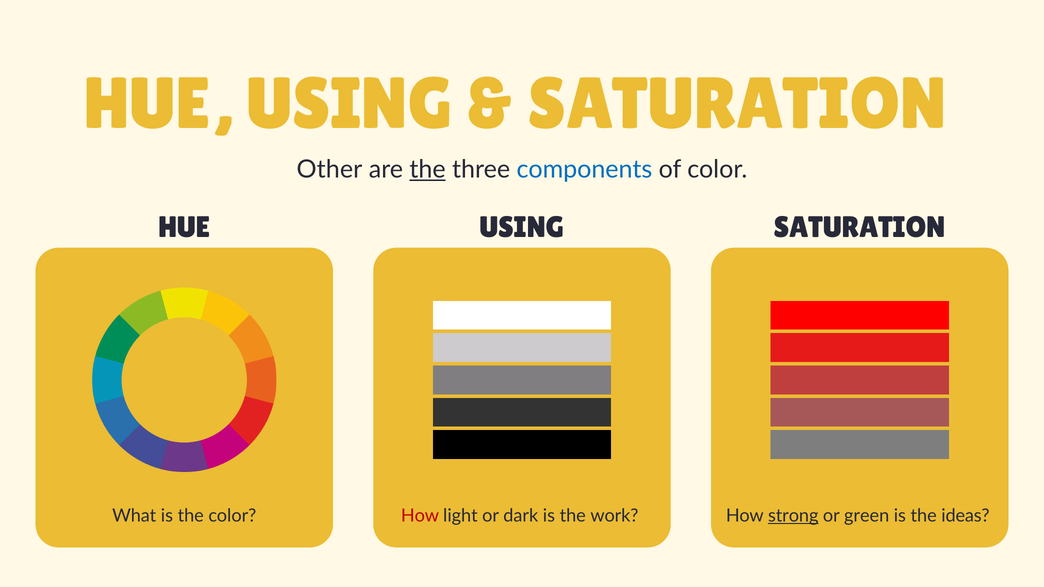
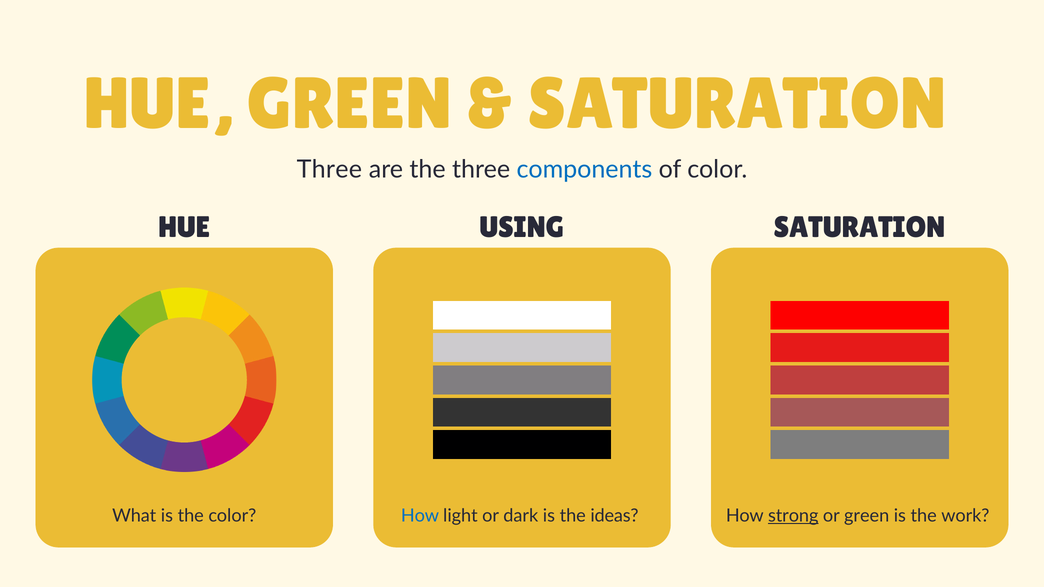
USING at (350, 105): USING -> GREEN
Other at (329, 169): Other -> Three
the at (428, 169) underline: present -> none
How at (420, 516) colour: red -> blue
work: work -> ideas
ideas: ideas -> work
